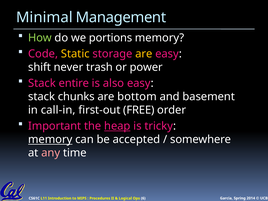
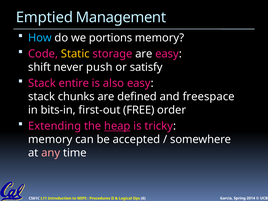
Minimal: Minimal -> Emptied
How colour: light green -> light blue
are at (144, 54) colour: yellow -> white
trash: trash -> push
power: power -> satisfy
bottom: bottom -> defined
basement: basement -> freespace
call-in: call-in -> bits-in
Important: Important -> Extending
memory at (50, 139) underline: present -> none
